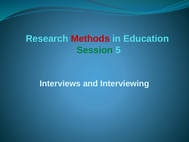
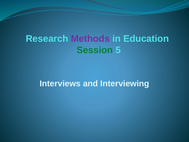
Methods colour: red -> purple
